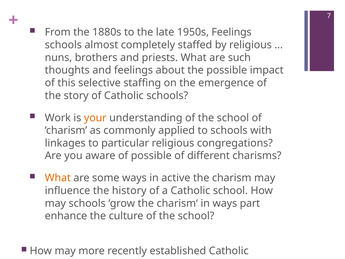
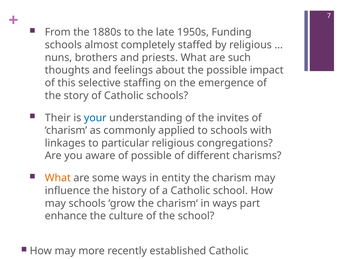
1950s Feelings: Feelings -> Funding
Work at (58, 118): Work -> Their
your colour: orange -> blue
understanding of the school: school -> invites
active: active -> entity
